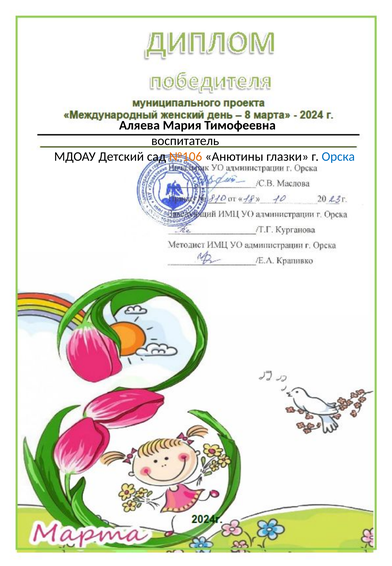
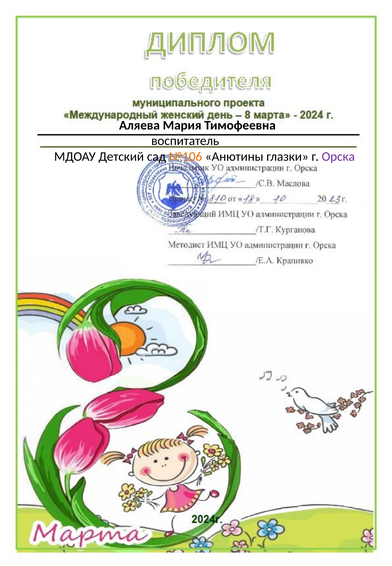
Орска colour: blue -> purple
